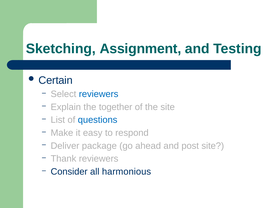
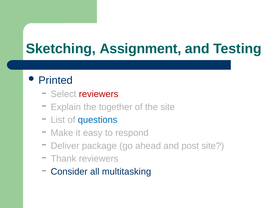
Certain: Certain -> Printed
reviewers at (99, 94) colour: blue -> red
harmonious: harmonious -> multitasking
